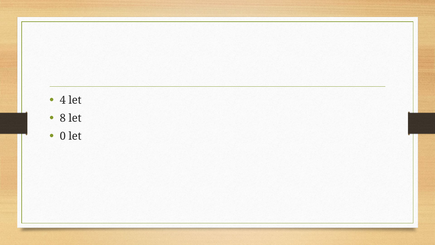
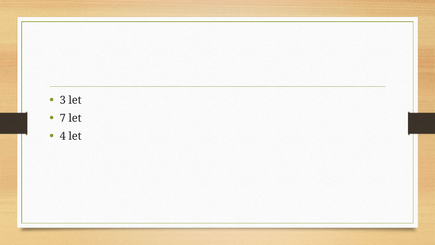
4: 4 -> 3
8: 8 -> 7
0: 0 -> 4
